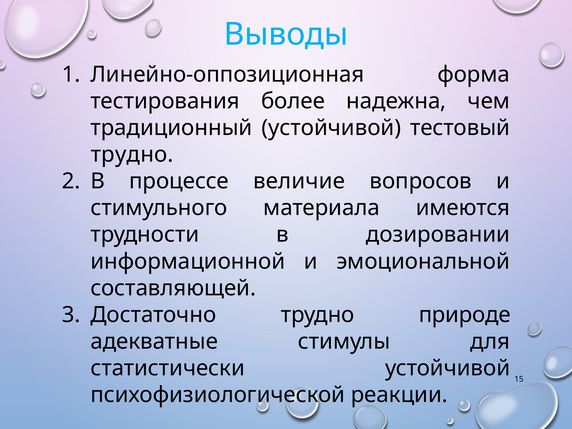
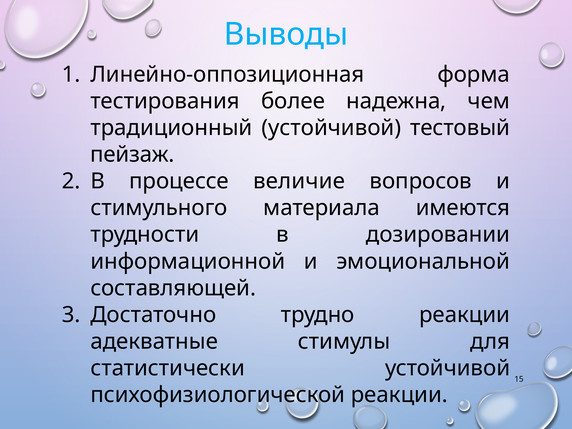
трудно at (132, 155): трудно -> пейзаж
трудно природе: природе -> реакции
